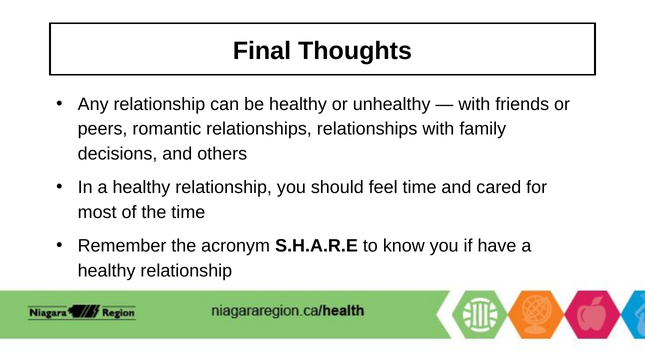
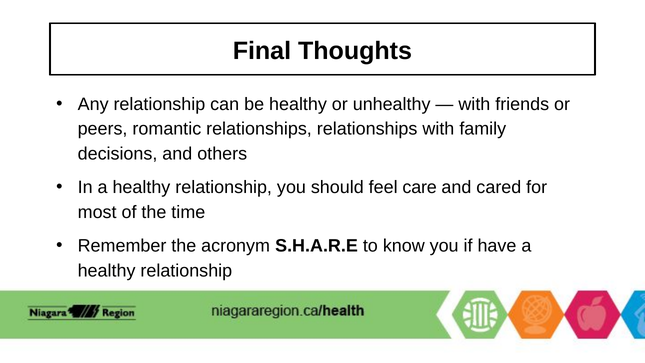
feel time: time -> care
